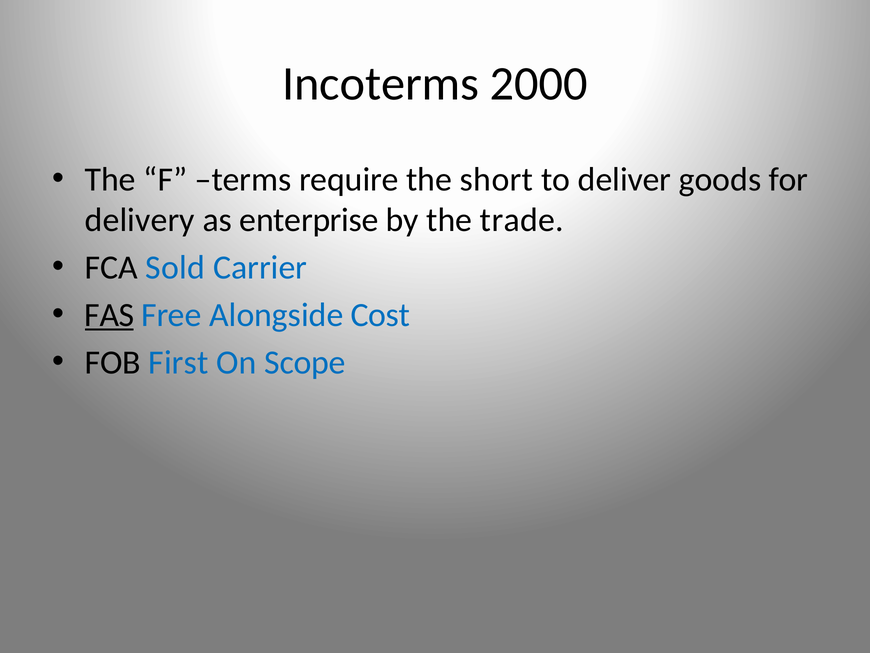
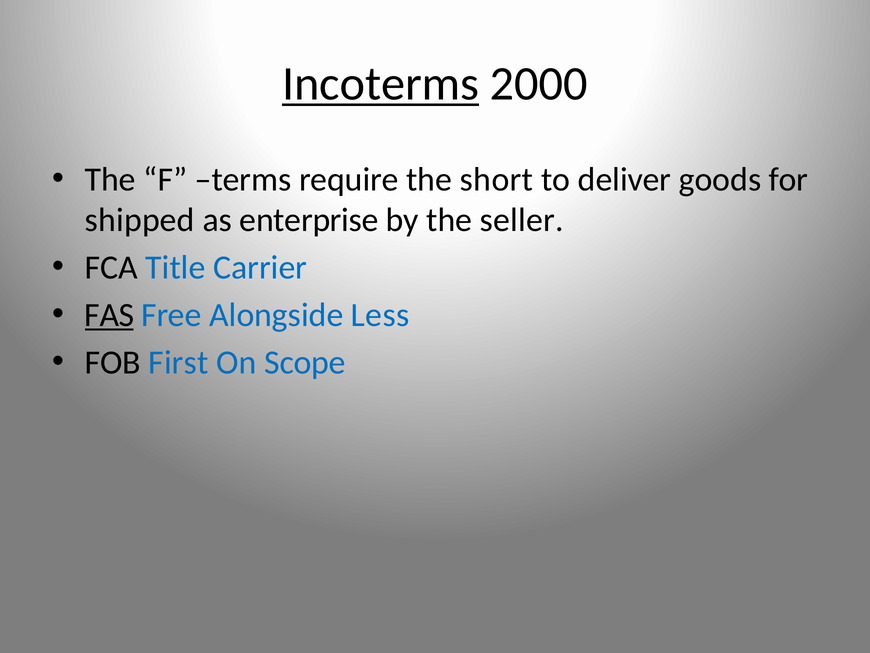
Incoterms underline: none -> present
delivery: delivery -> shipped
trade: trade -> seller
Sold: Sold -> Title
Cost: Cost -> Less
